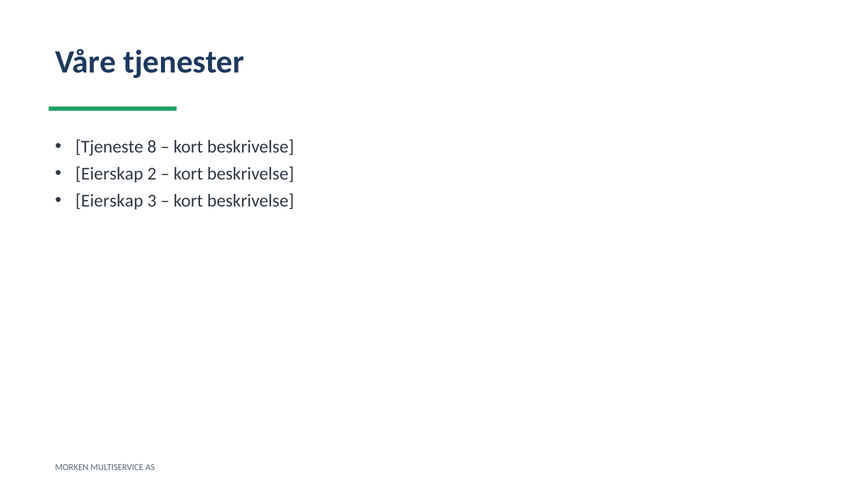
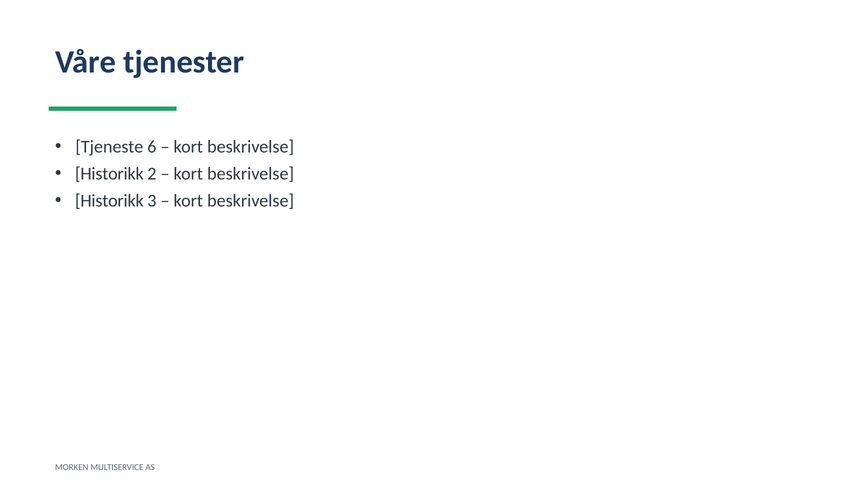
8: 8 -> 6
Eierskap at (109, 174): Eierskap -> Historikk
Eierskap at (109, 201): Eierskap -> Historikk
